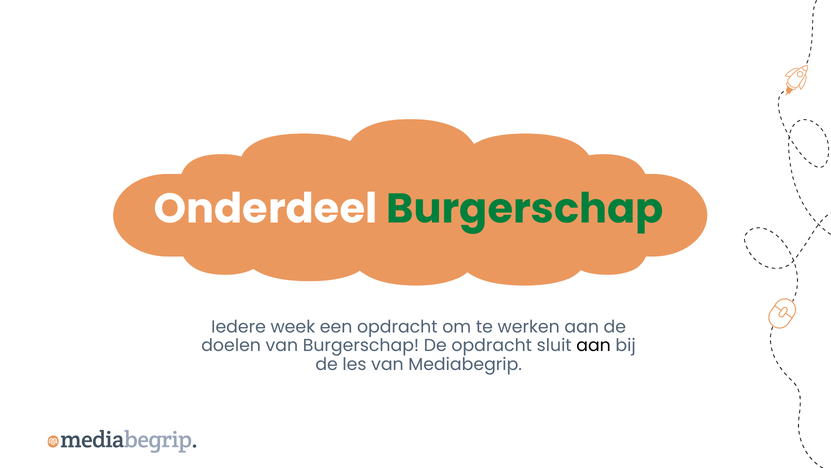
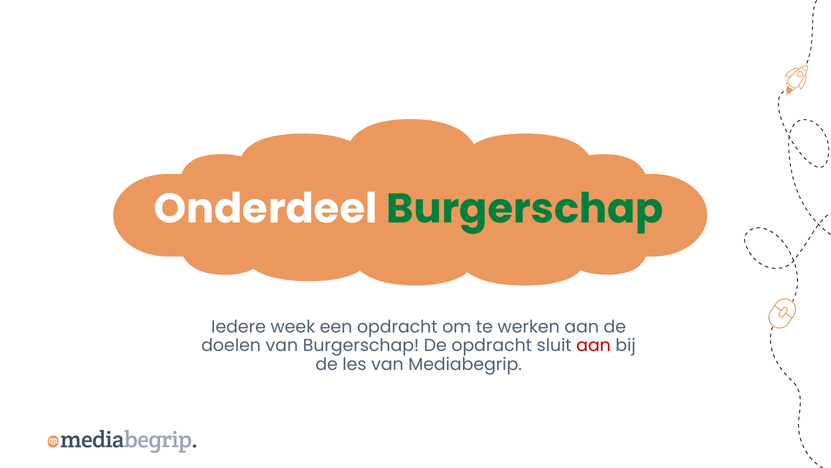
aan at (594, 345) colour: black -> red
